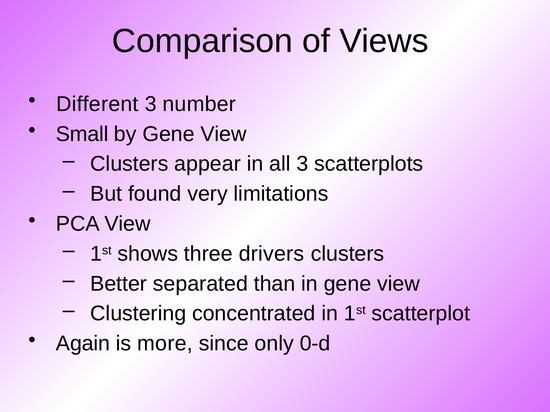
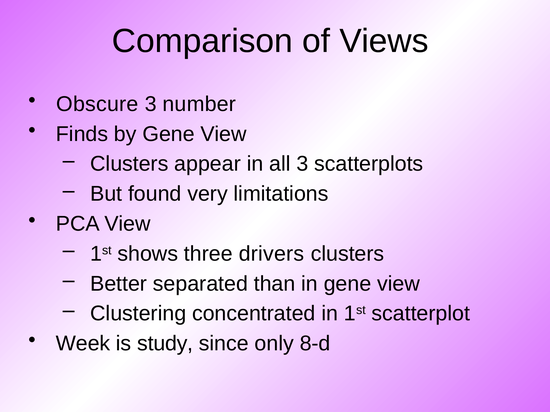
Different: Different -> Obscure
Small: Small -> Finds
Again: Again -> Week
more: more -> study
0-d: 0-d -> 8-d
